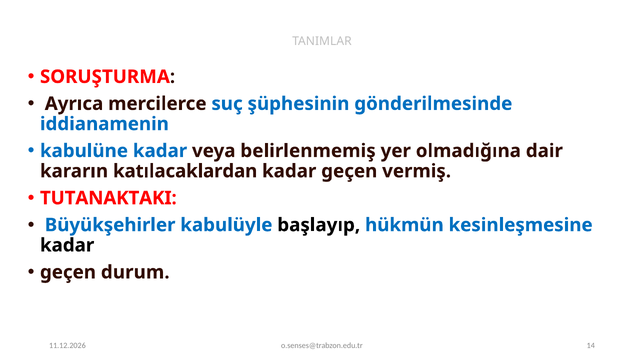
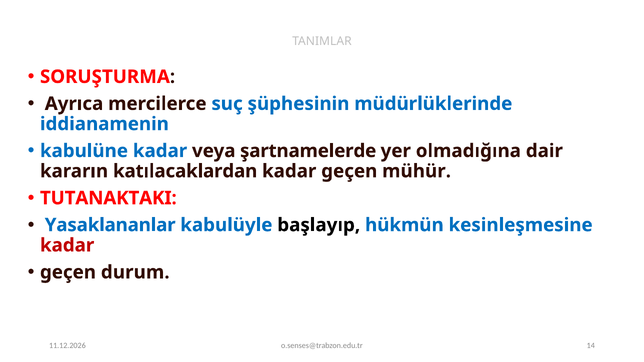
gönderilmesinde: gönderilmesinde -> müdürlüklerinde
belirlenmemiş: belirlenmemiş -> şartnamelerde
vermiş: vermiş -> mühür
Büyükşehirler: Büyükşehirler -> Yasaklananlar
kadar at (67, 245) colour: black -> red
